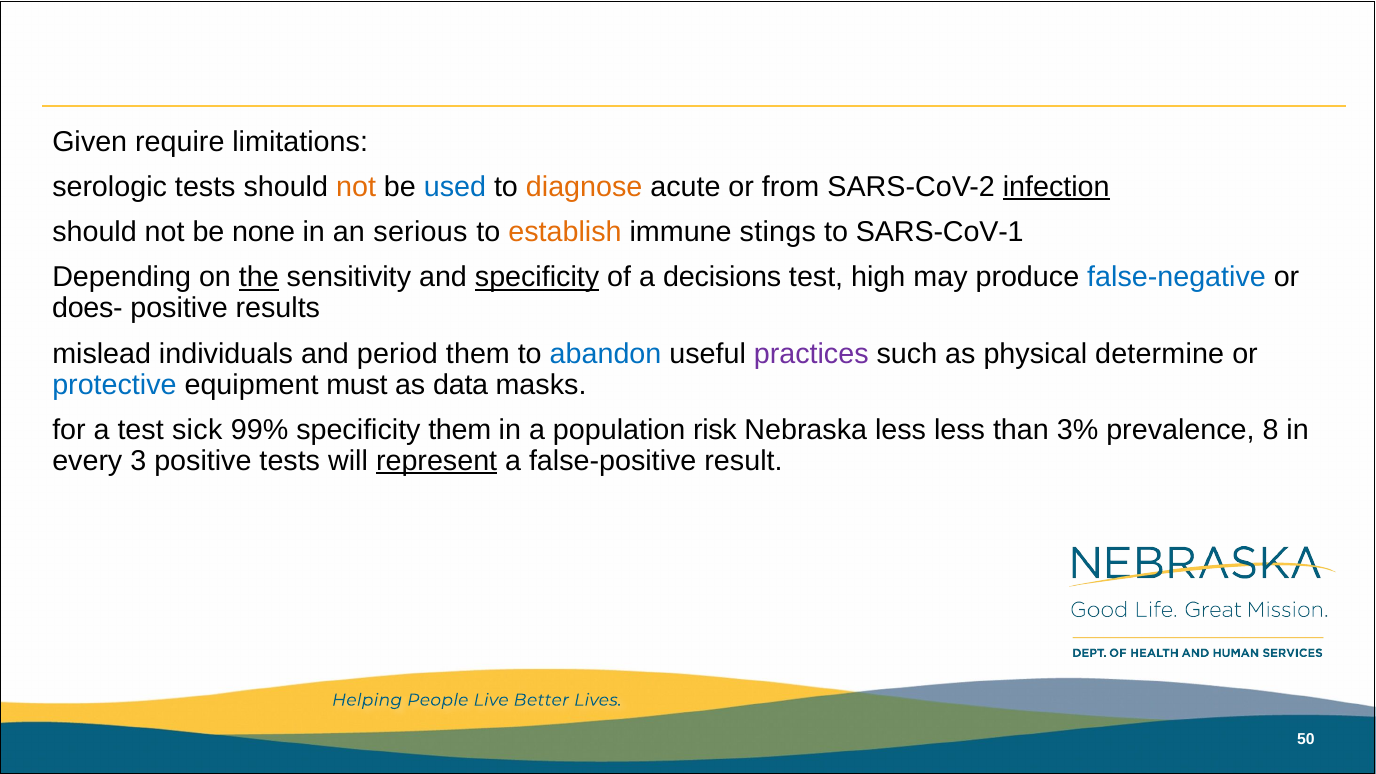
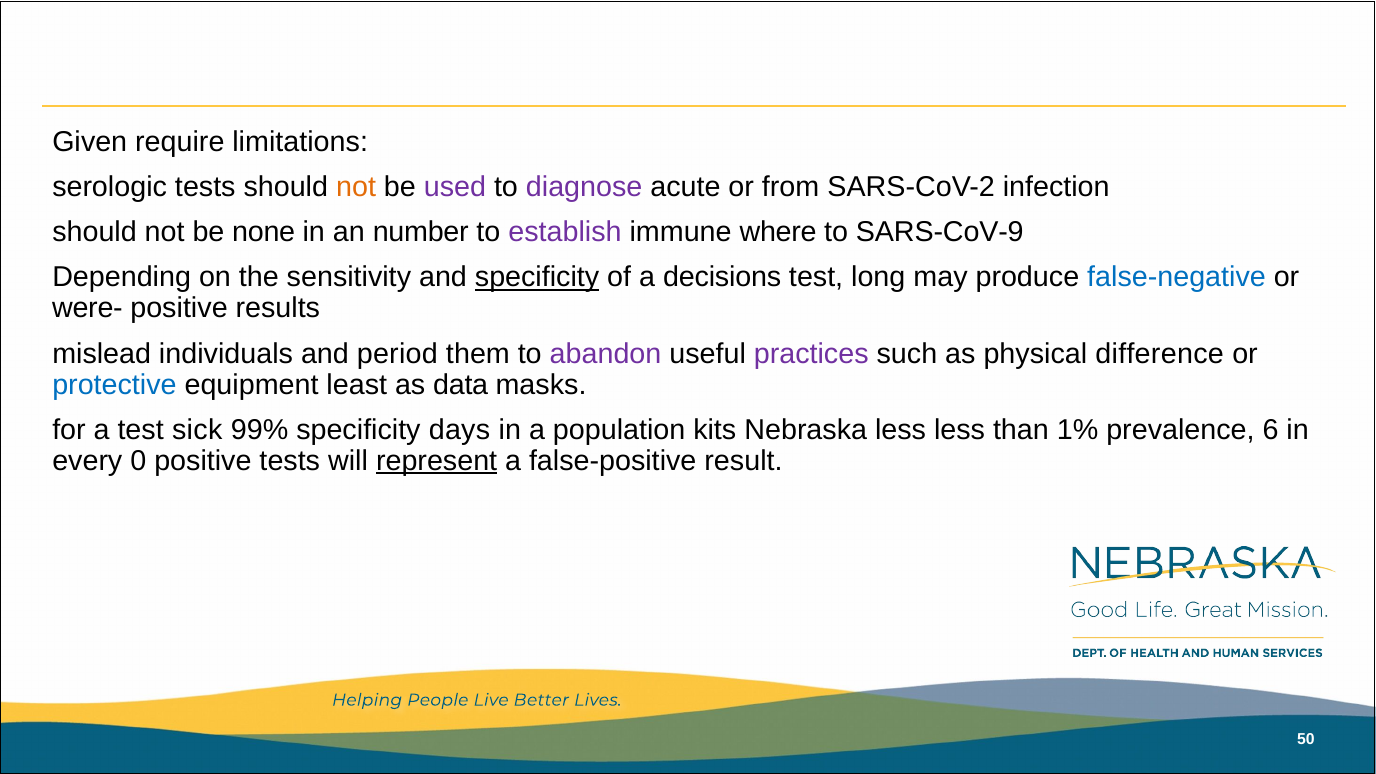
used colour: blue -> purple
diagnose colour: orange -> purple
infection underline: present -> none
serious: serious -> number
establish colour: orange -> purple
stings: stings -> where
SARS-CoV-1: SARS-CoV-1 -> SARS-CoV-9
the underline: present -> none
high: high -> long
does-: does- -> were-
abandon colour: blue -> purple
determine: determine -> difference
must: must -> least
specificity them: them -> days
risk: risk -> kits
3%: 3% -> 1%
8: 8 -> 6
3: 3 -> 0
